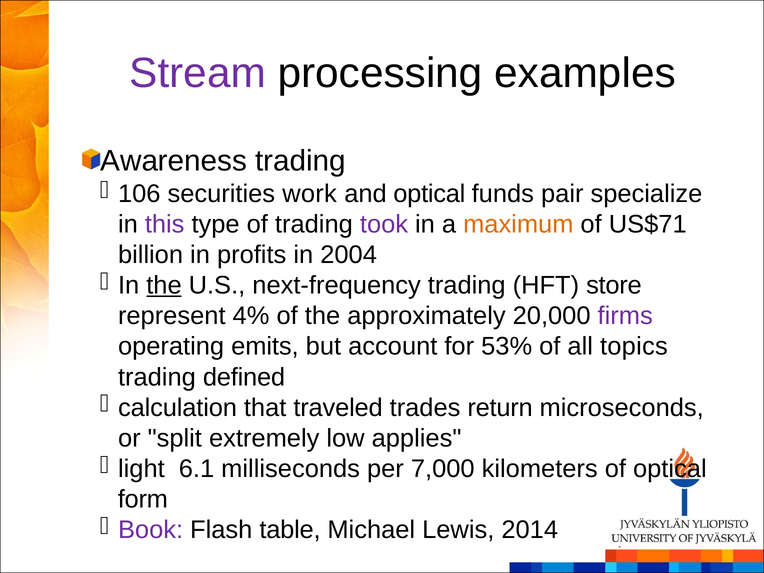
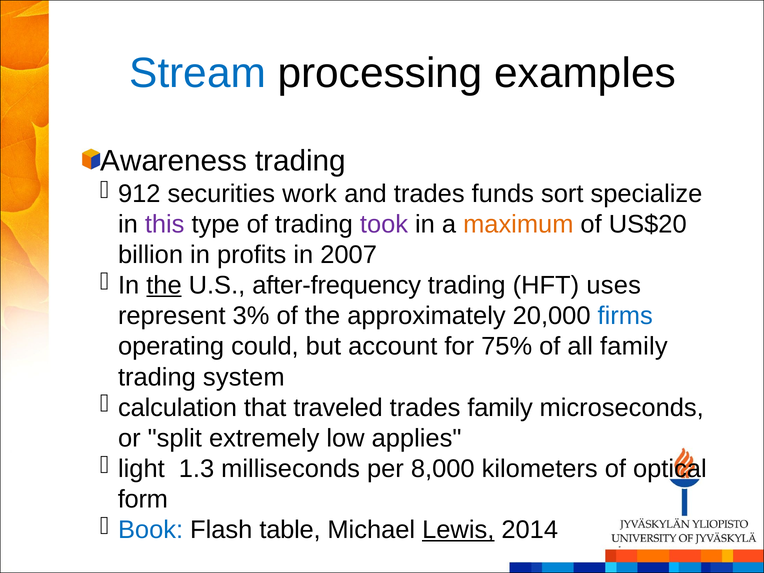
Stream colour: purple -> blue
106: 106 -> 912
and optical: optical -> trades
pair: pair -> sort
US$71: US$71 -> US$20
2004: 2004 -> 2007
next-frequency: next-frequency -> after-frequency
store: store -> uses
4%: 4% -> 3%
firms colour: purple -> blue
emits: emits -> could
53%: 53% -> 75%
all topics: topics -> family
defined: defined -> system
trades return: return -> family
6.1: 6.1 -> 1.3
7,000: 7,000 -> 8,000
Book colour: purple -> blue
Lewis underline: none -> present
